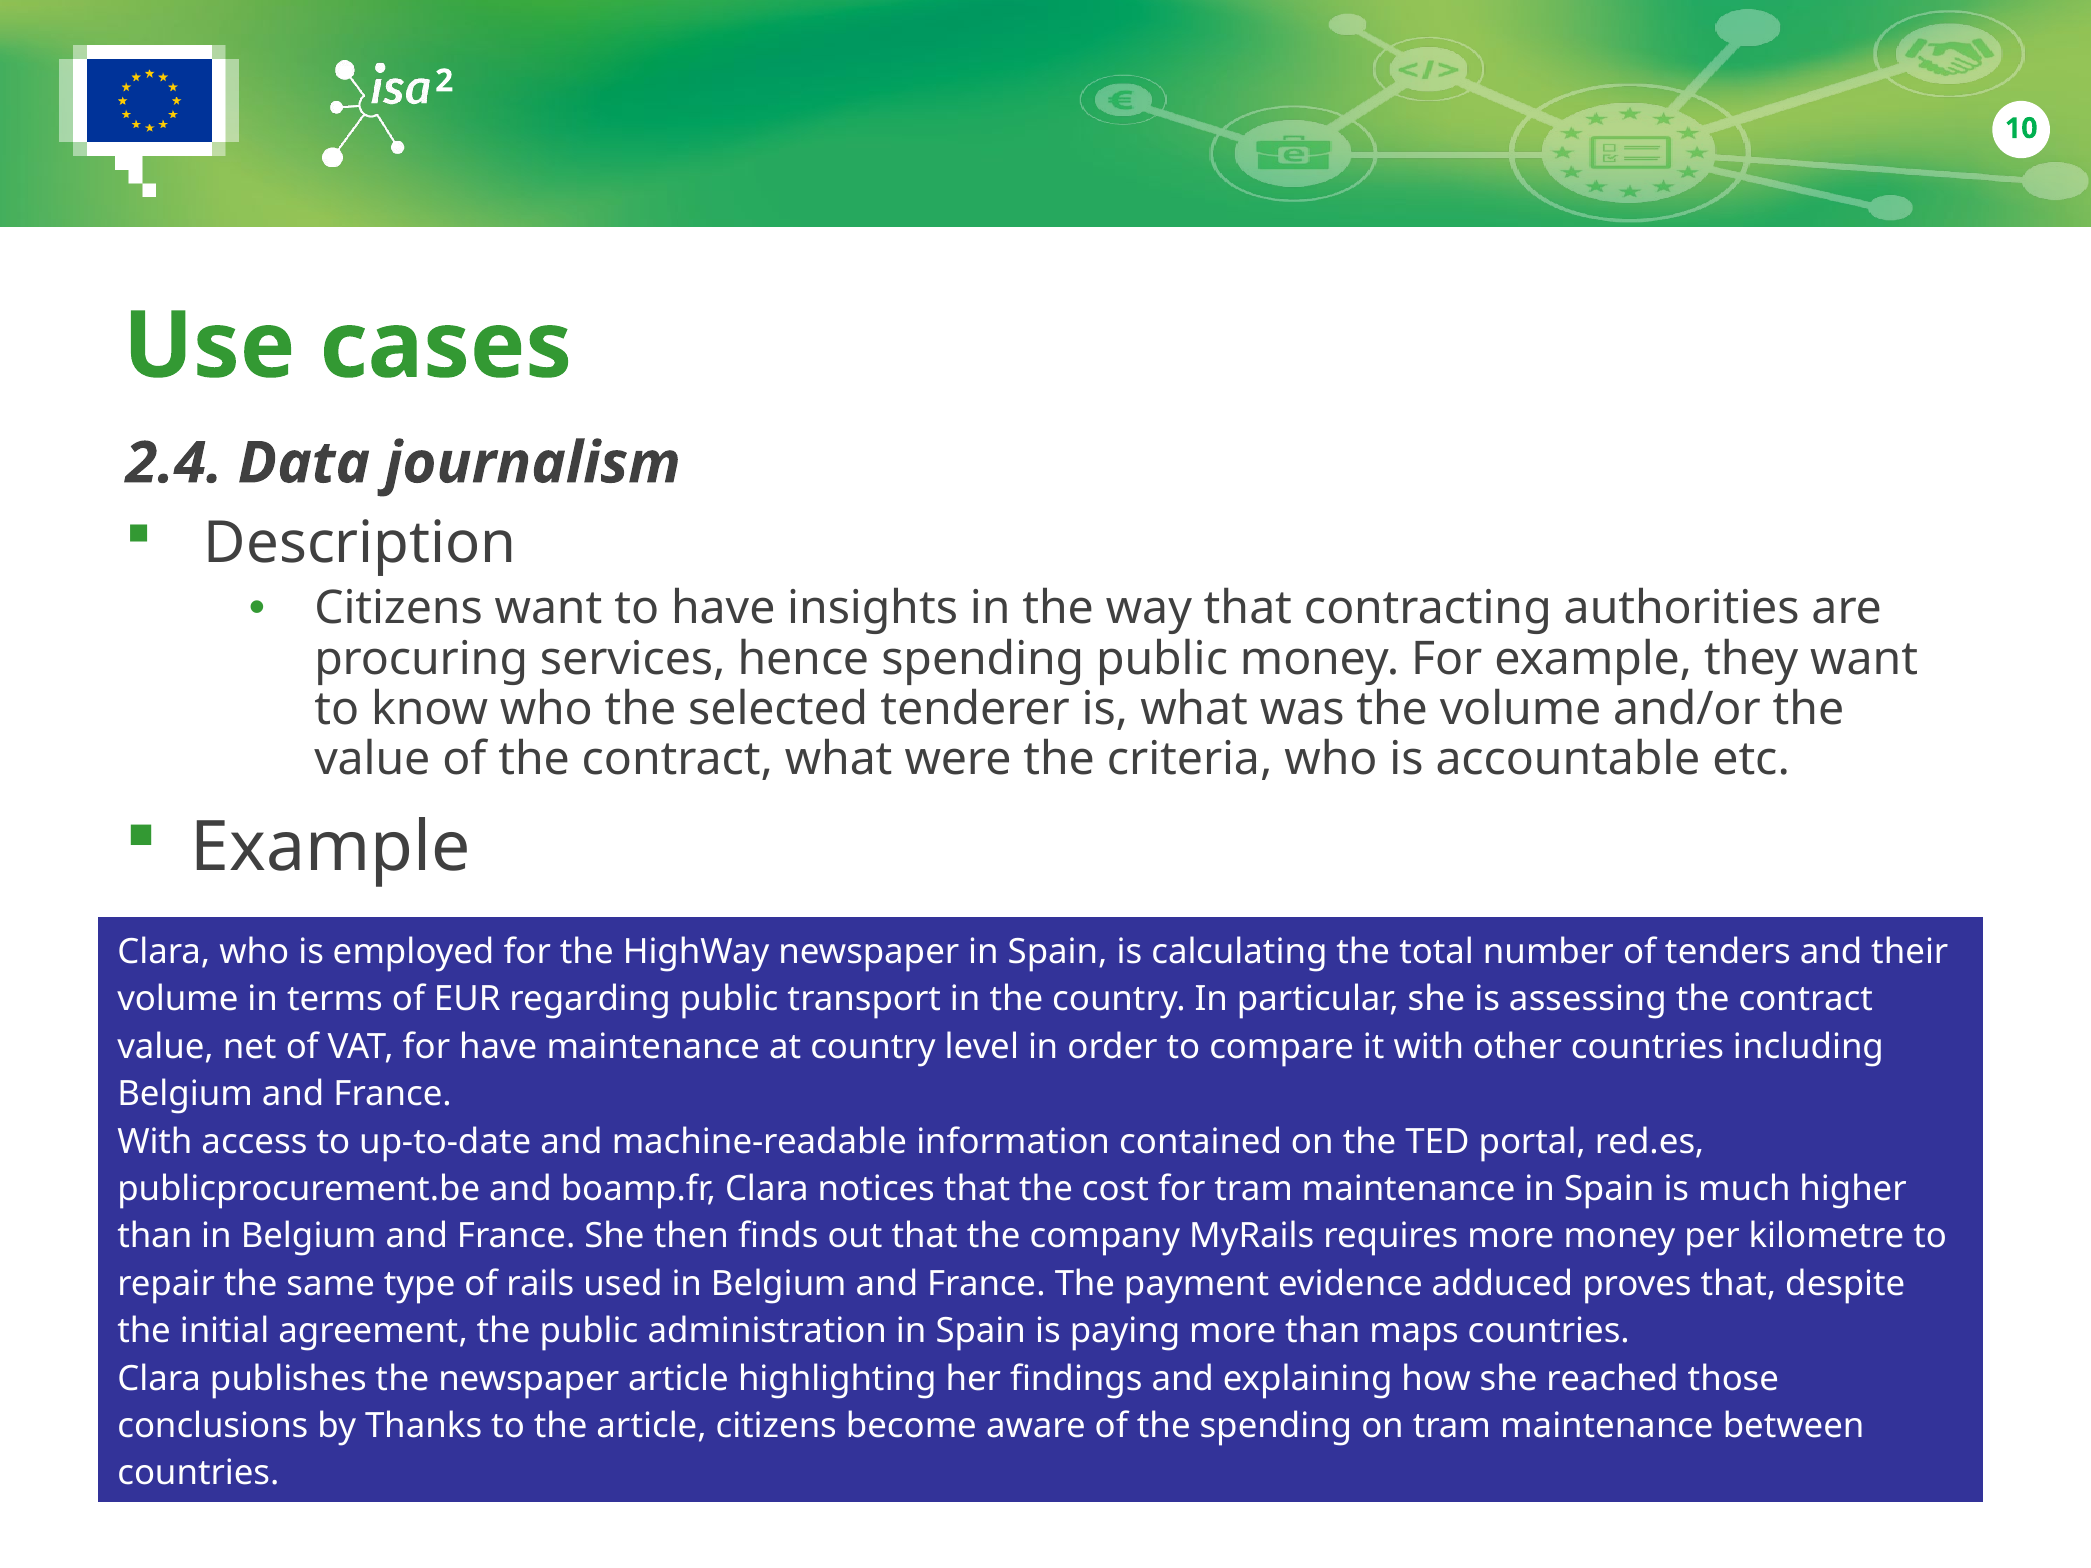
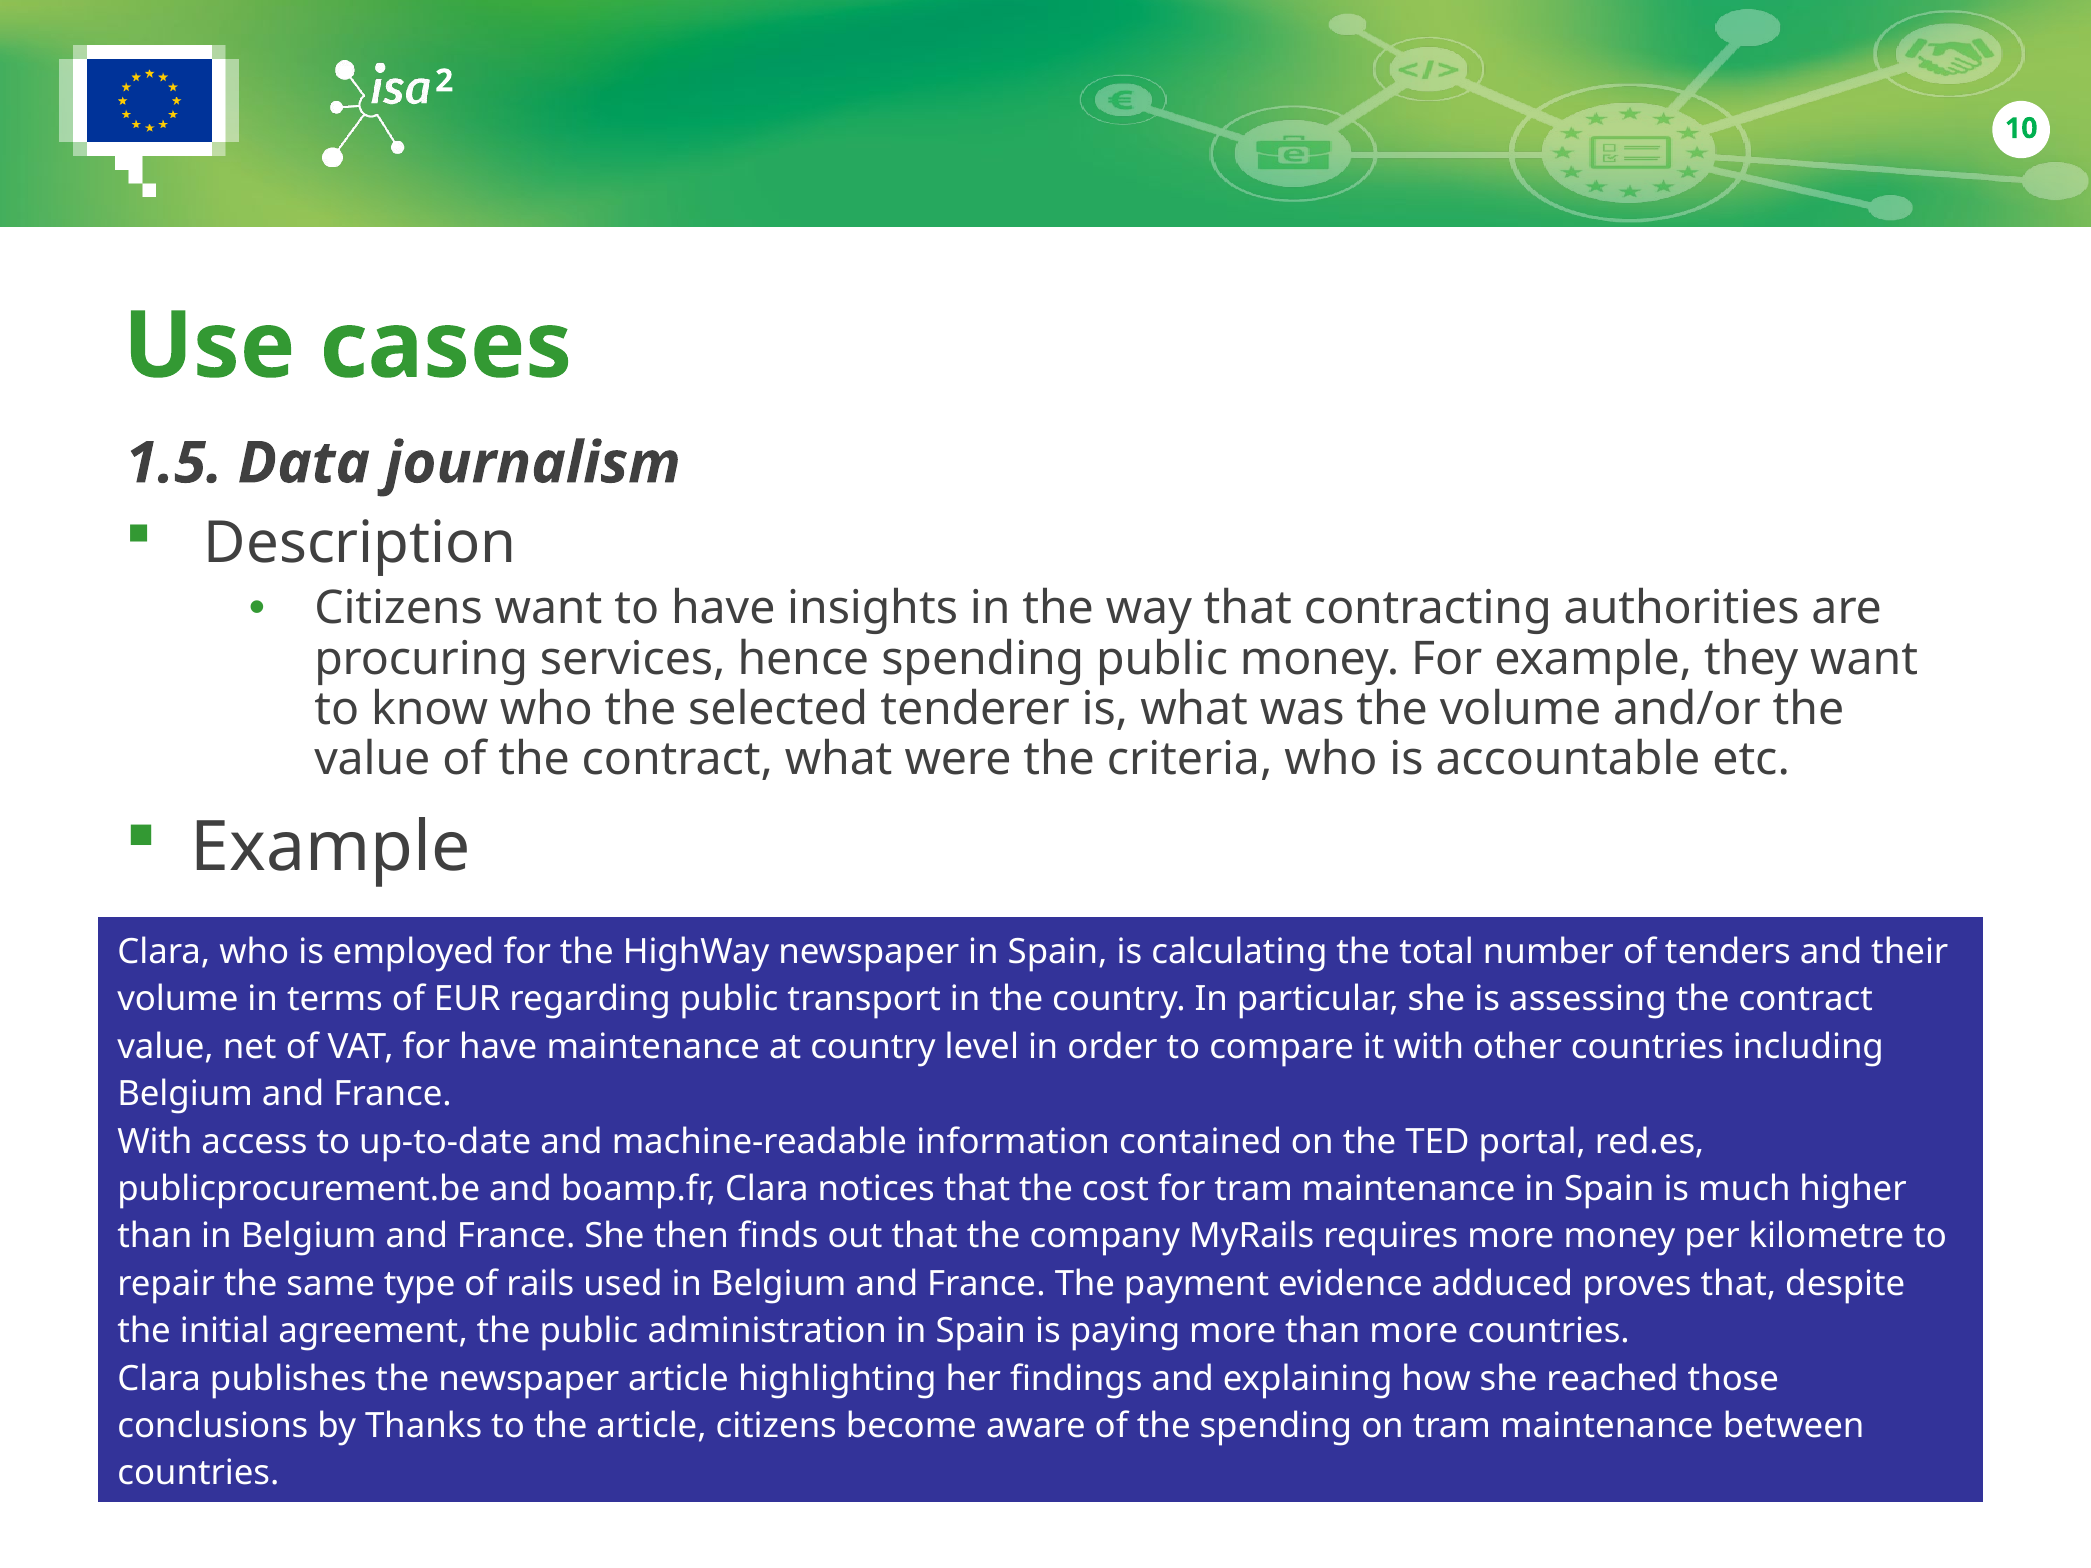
2.4: 2.4 -> 1.5
than maps: maps -> more
